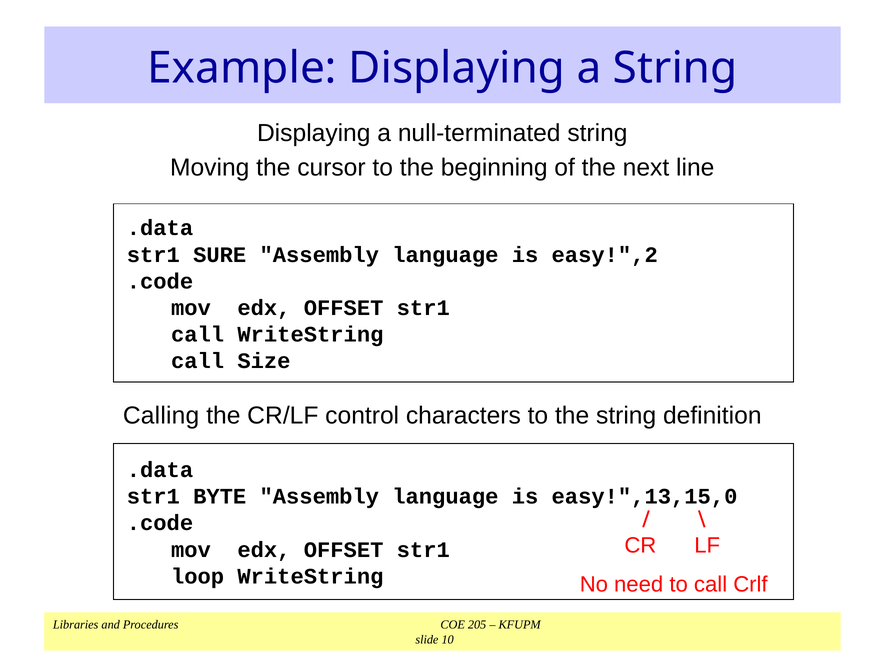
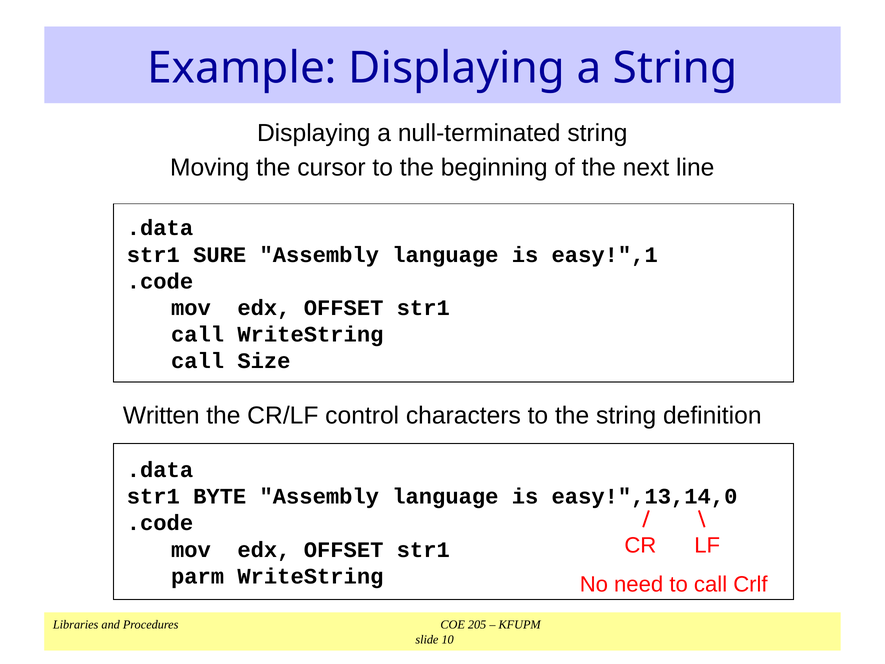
easy!",2: easy!",2 -> easy!",1
Calling: Calling -> Written
easy!",13,15,0: easy!",13,15,0 -> easy!",13,14,0
loop: loop -> parm
